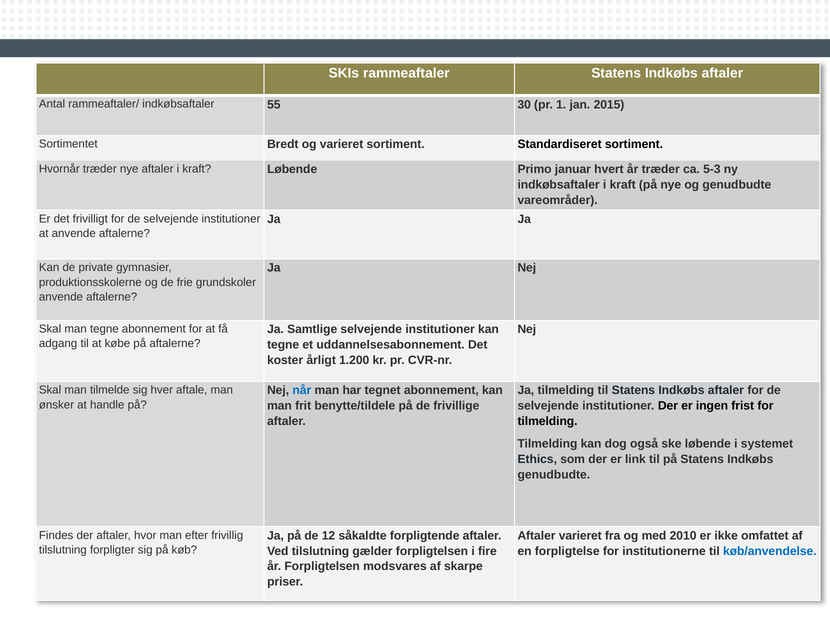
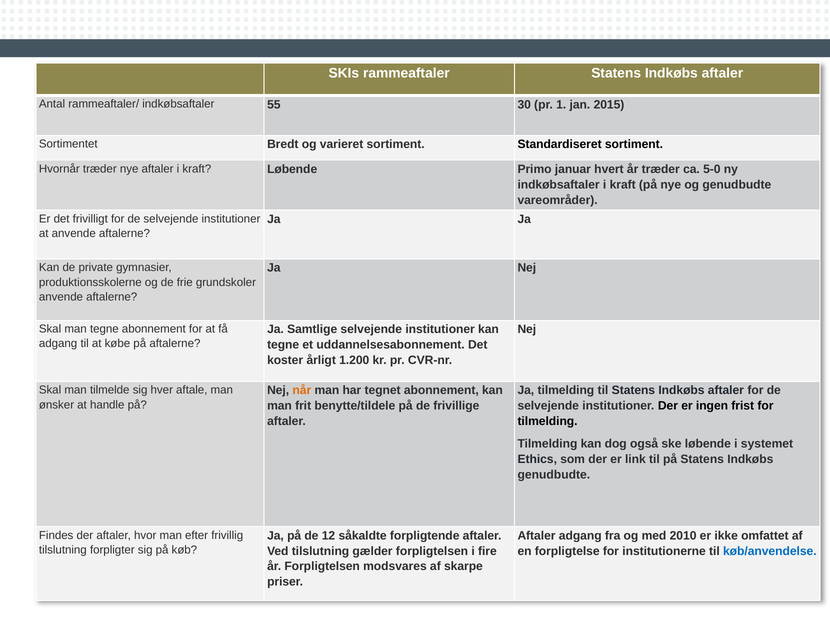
5-3: 5-3 -> 5-0
når colour: blue -> orange
Aftaler varieret: varieret -> adgang
